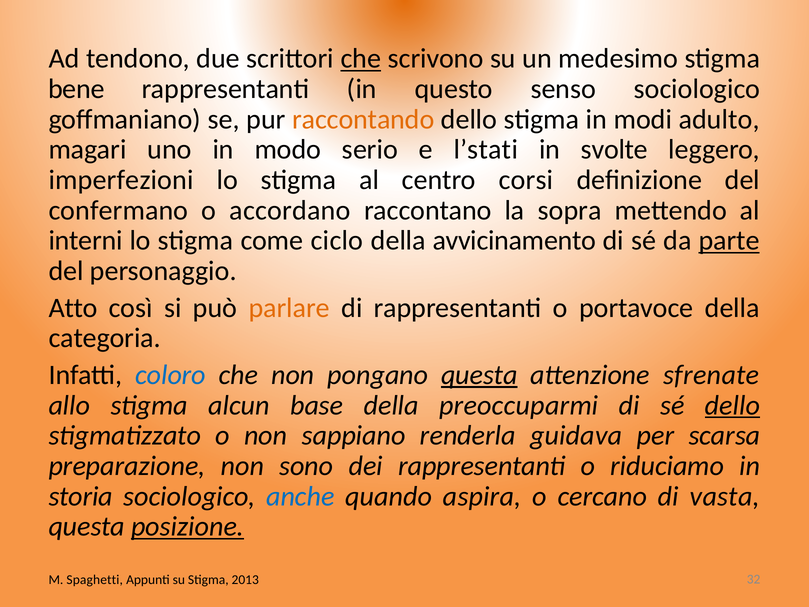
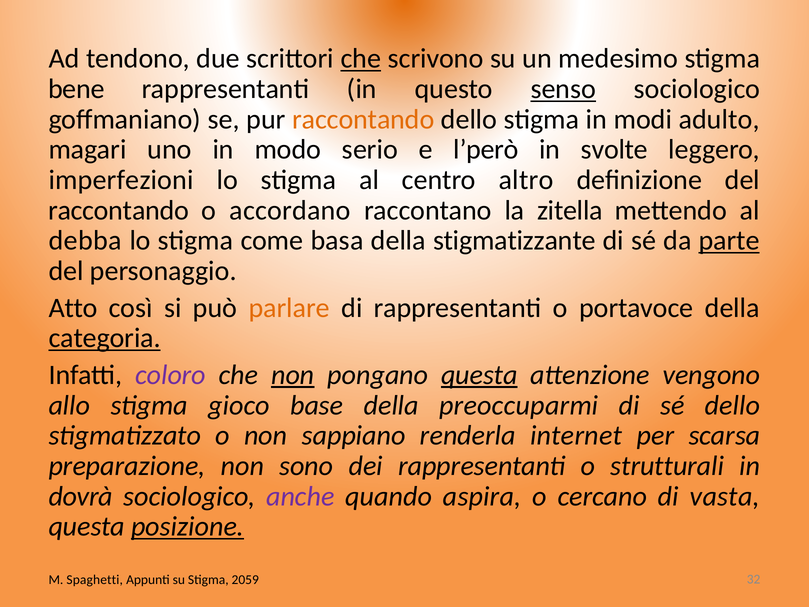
senso underline: none -> present
l’stati: l’stati -> l’però
corsi: corsi -> altro
confermano at (118, 210): confermano -> raccontando
sopra: sopra -> zitella
interni: interni -> debba
ciclo: ciclo -> basa
avvicinamento: avvicinamento -> stigmatizzante
categoria underline: none -> present
coloro colour: blue -> purple
non at (293, 375) underline: none -> present
sfrenate: sfrenate -> vengono
alcun: alcun -> gioco
dello at (733, 405) underline: present -> none
guidava: guidava -> internet
riduciamo: riduciamo -> strutturali
storia: storia -> dovrà
anche colour: blue -> purple
2013: 2013 -> 2059
